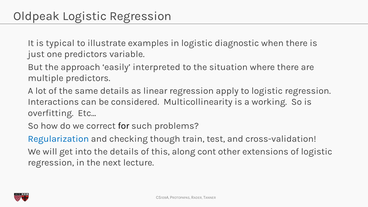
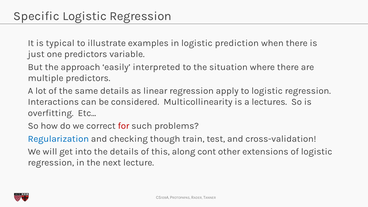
Oldpeak: Oldpeak -> Specific
diagnostic: diagnostic -> prediction
working: working -> lectures
for colour: black -> red
